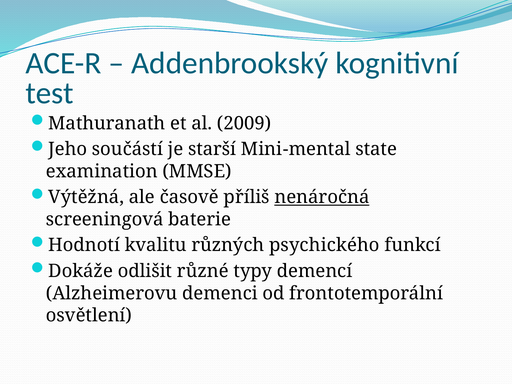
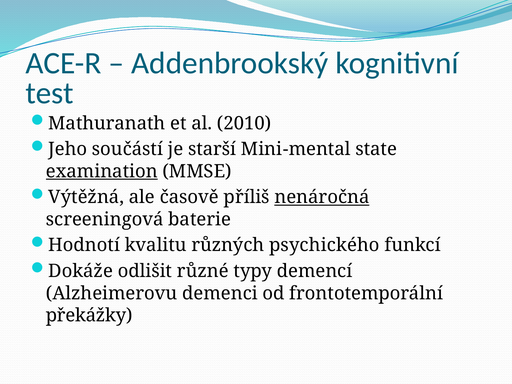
2009: 2009 -> 2010
examination underline: none -> present
osvětlení: osvětlení -> překážky
